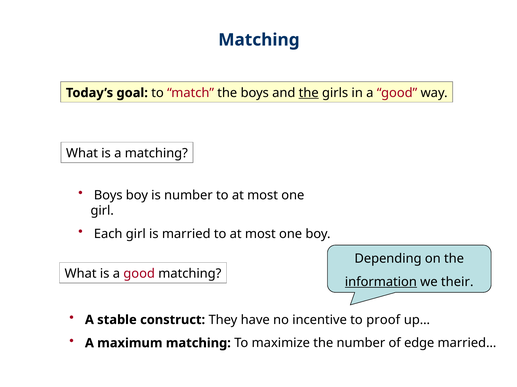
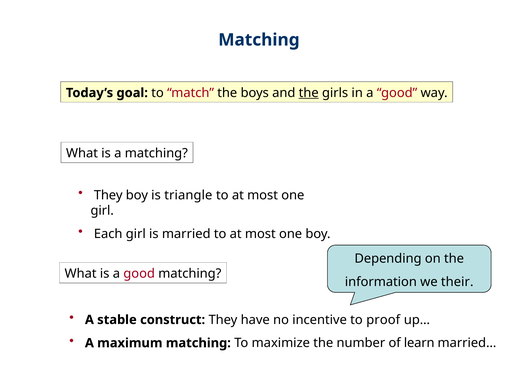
Boys at (108, 195): Boys -> They
is number: number -> triangle
information underline: present -> none
edge: edge -> learn
